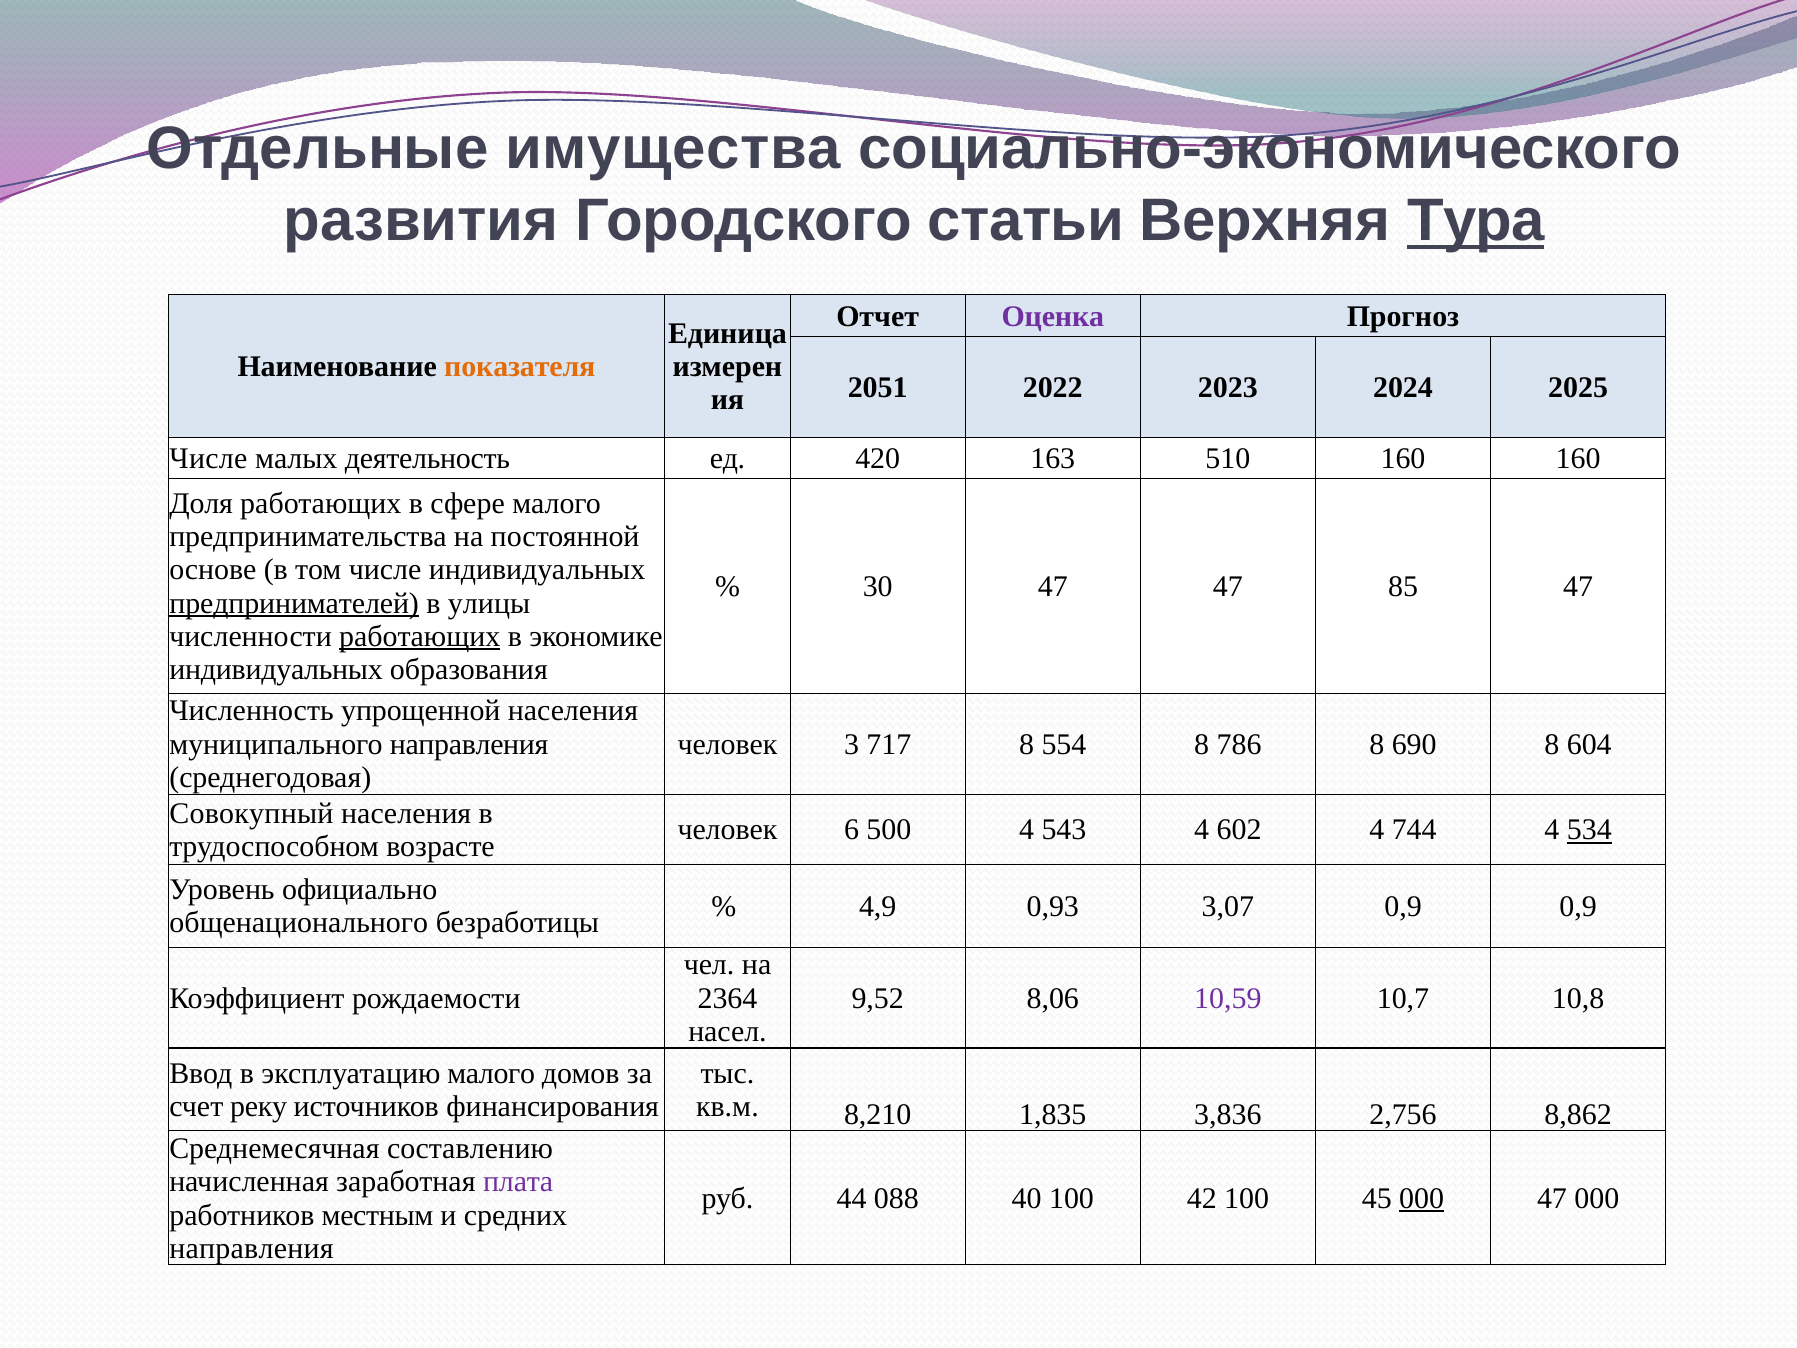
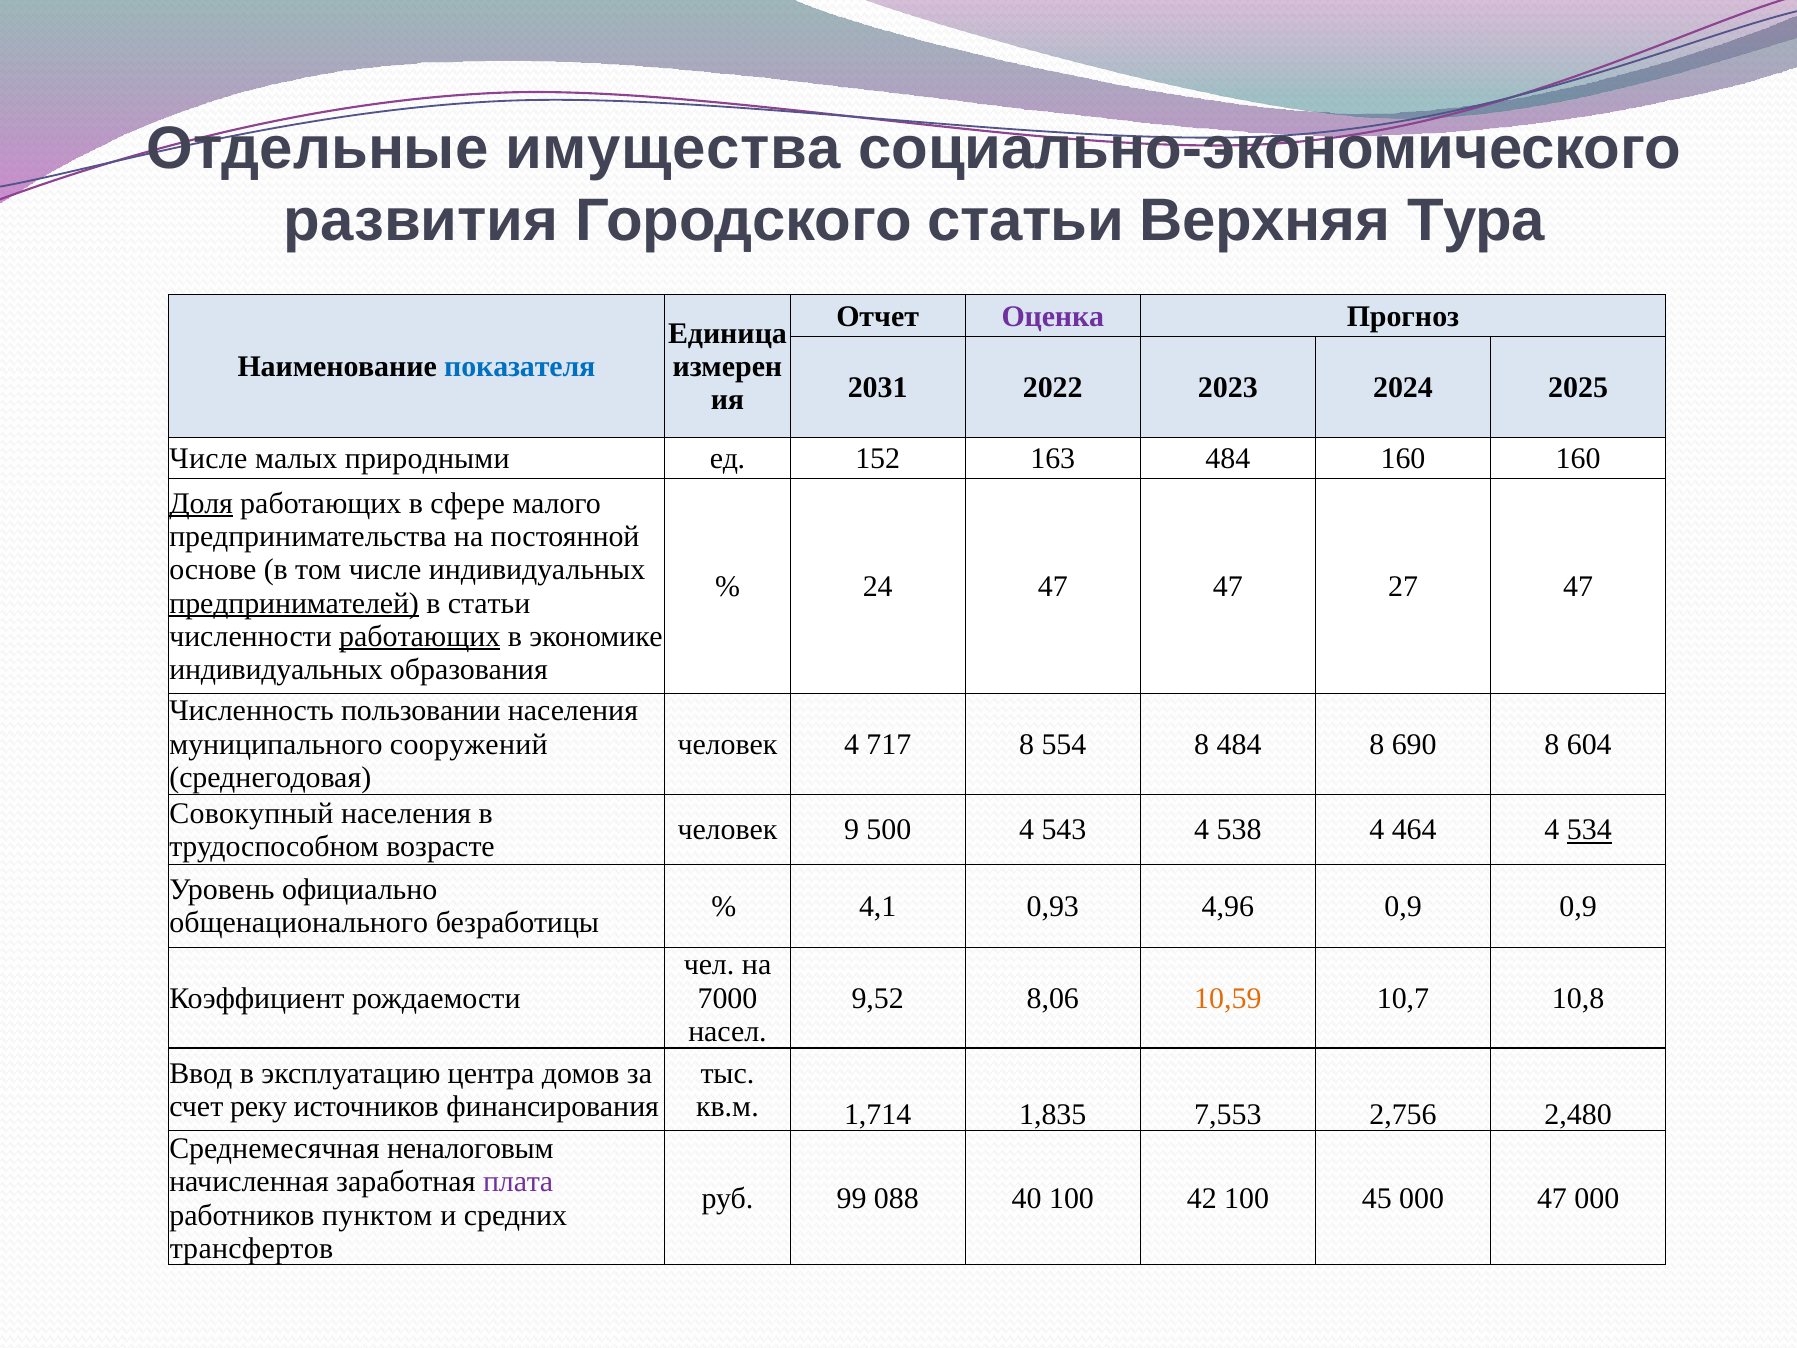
Тура underline: present -> none
показателя colour: orange -> blue
2051: 2051 -> 2031
деятельность: деятельность -> природными
420: 420 -> 152
163 510: 510 -> 484
Доля underline: none -> present
30: 30 -> 24
85: 85 -> 27
в улицы: улицы -> статьи
упрощенной: упрощенной -> пользовании
муниципального направления: направления -> сооружений
человек 3: 3 -> 4
8 786: 786 -> 484
6: 6 -> 9
602: 602 -> 538
744: 744 -> 464
4,9: 4,9 -> 4,1
3,07: 3,07 -> 4,96
2364: 2364 -> 7000
10,59 colour: purple -> orange
эксплуатацию малого: малого -> центра
8,210: 8,210 -> 1,714
3,836: 3,836 -> 7,553
8,862: 8,862 -> 2,480
составлению: составлению -> неналоговым
44: 44 -> 99
000 at (1422, 1198) underline: present -> none
местным: местным -> пунктом
направления at (252, 1248): направления -> трансфертов
